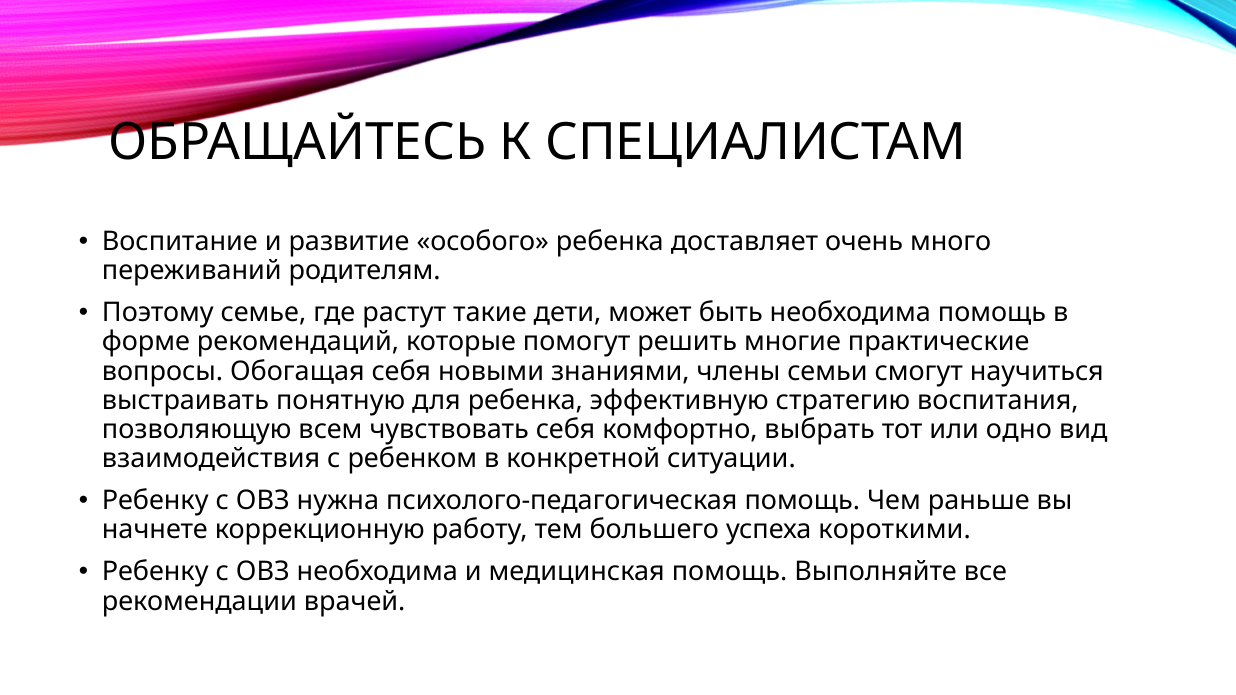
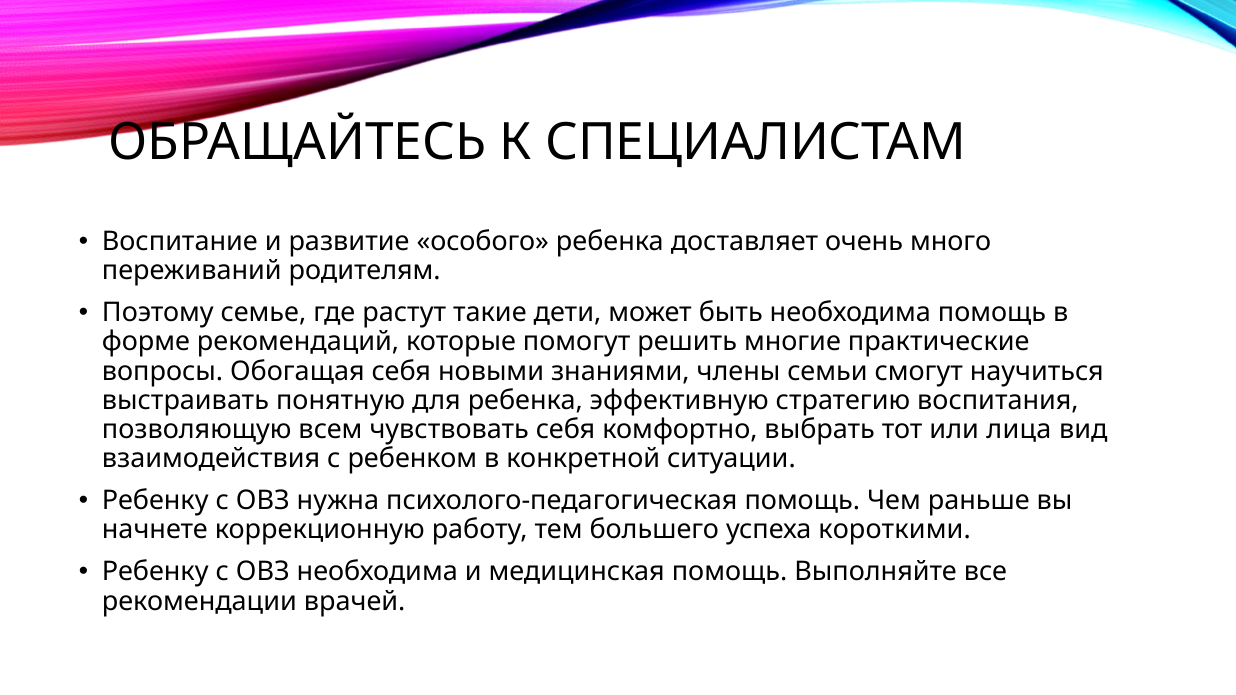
одно: одно -> лица
